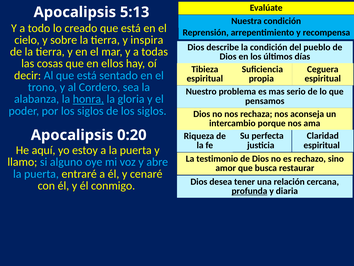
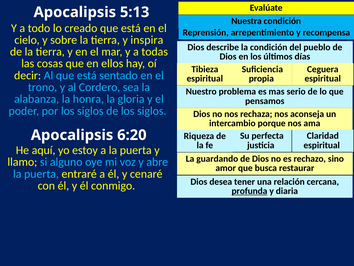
honra underline: present -> none
0:20: 0:20 -> 6:20
testimonio: testimonio -> guardando
